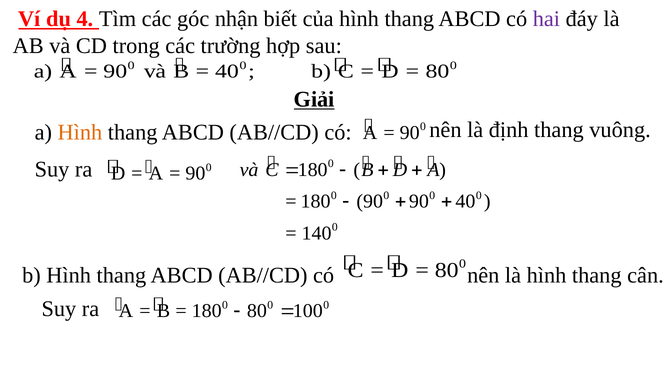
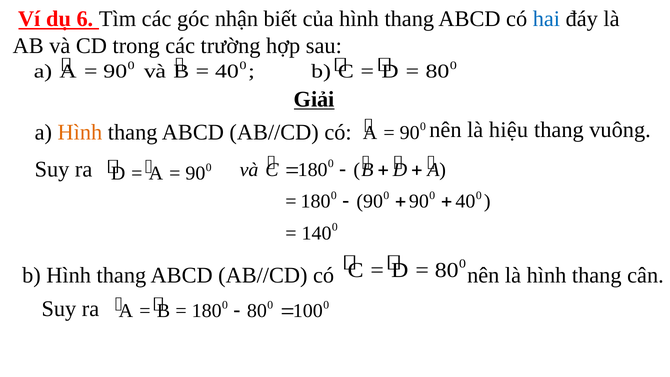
4: 4 -> 6
hai colour: purple -> blue
định: định -> hiệu
